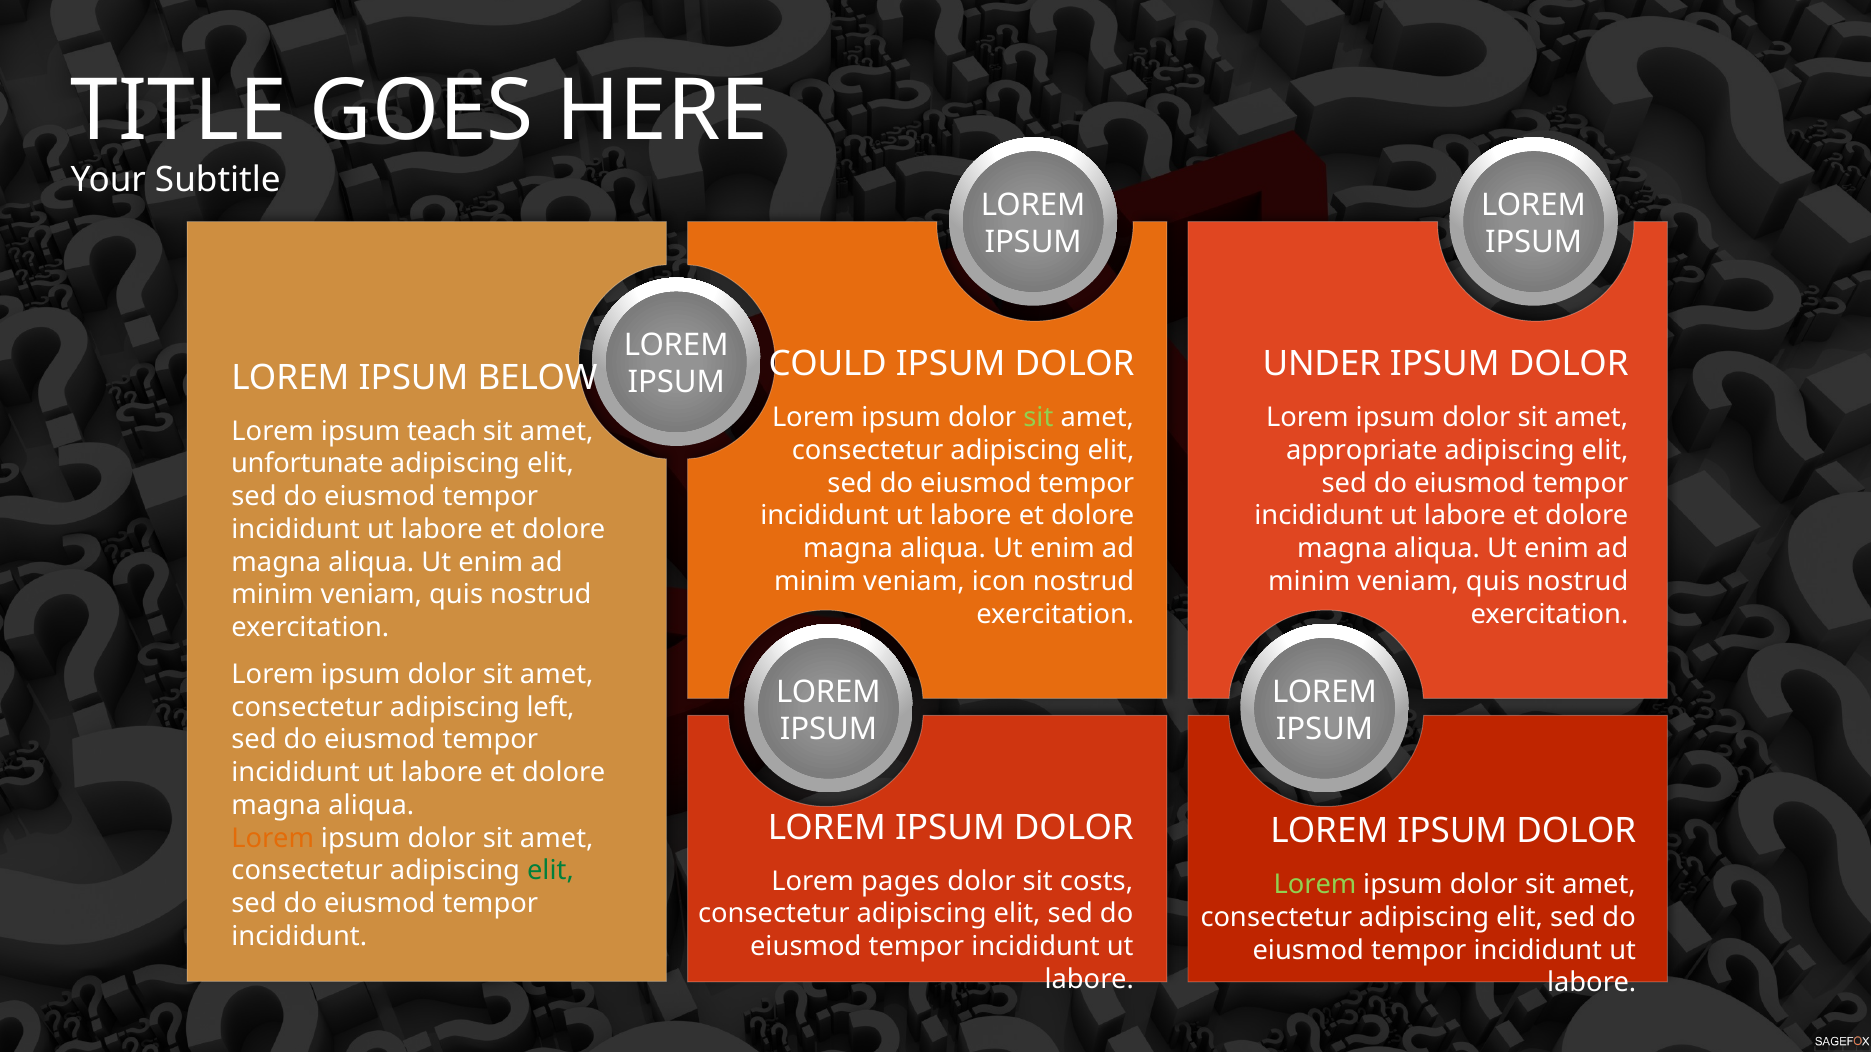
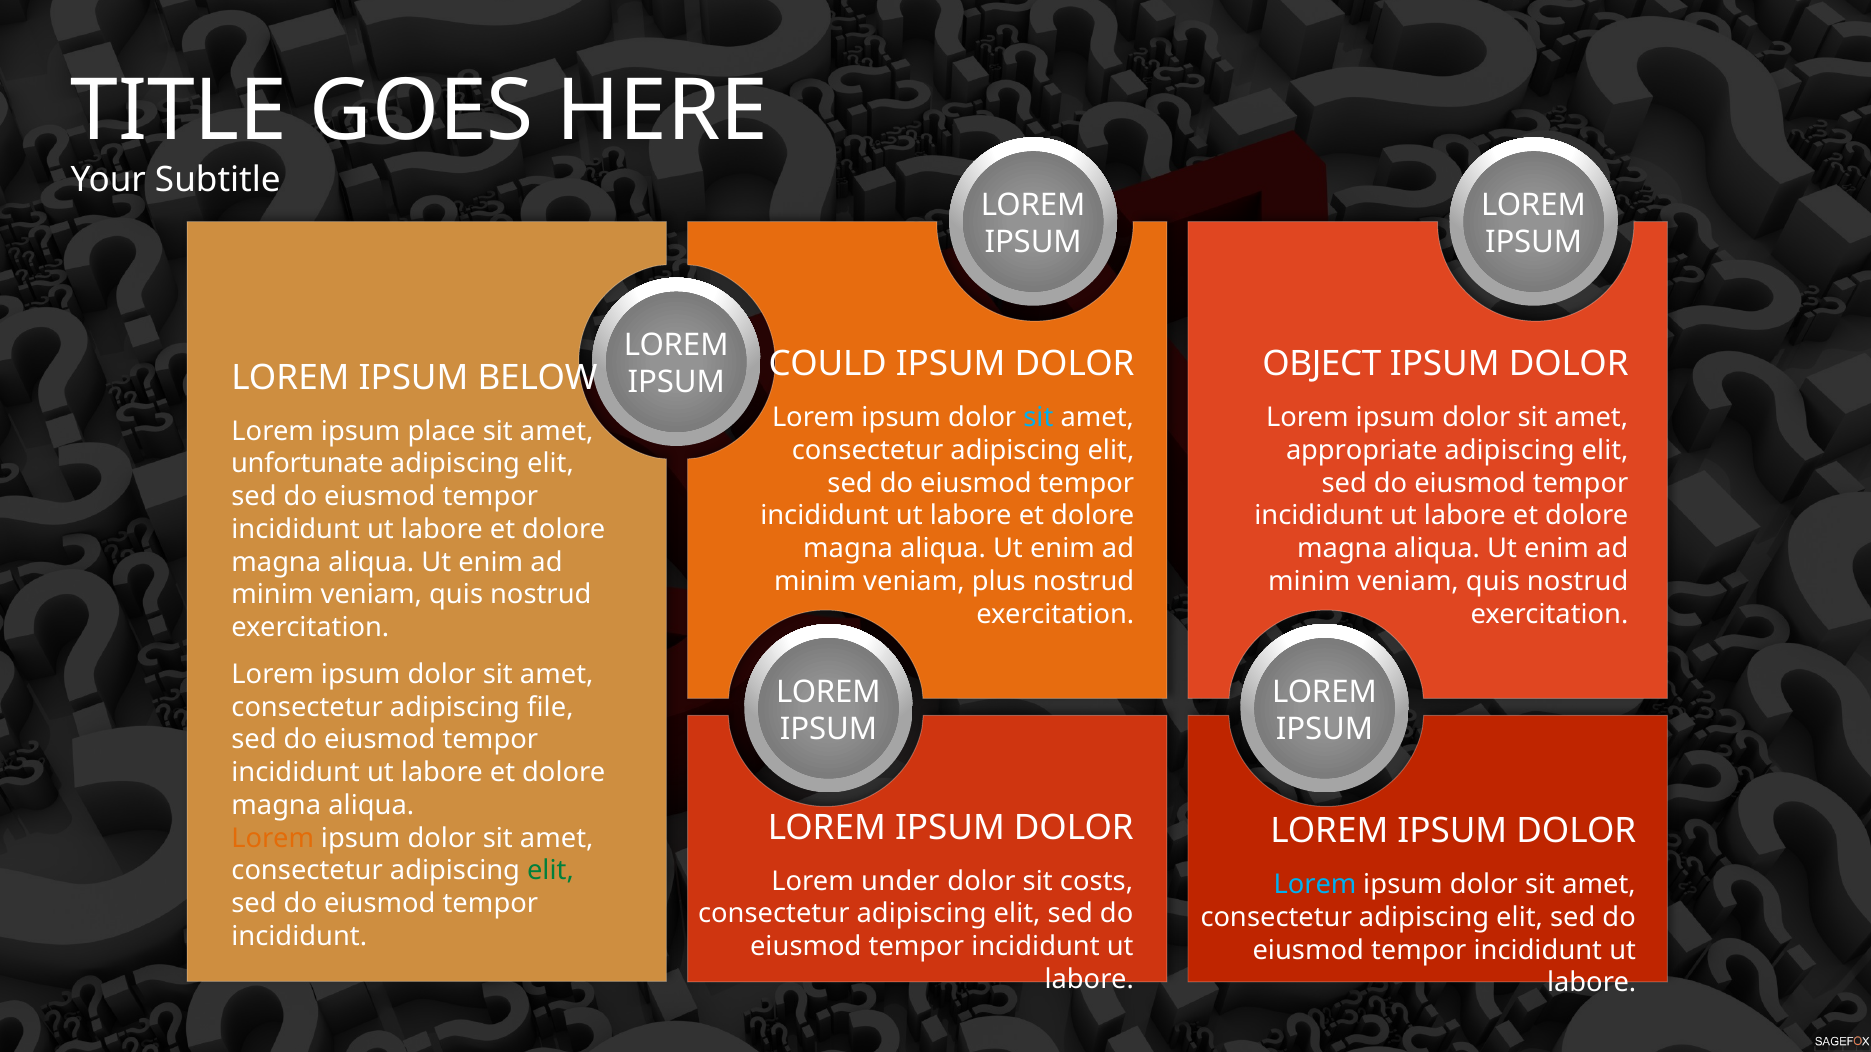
UNDER: UNDER -> OBJECT
sit at (1038, 418) colour: light green -> light blue
teach: teach -> place
icon: icon -> plus
left: left -> file
pages: pages -> under
Lorem at (1315, 885) colour: light green -> light blue
